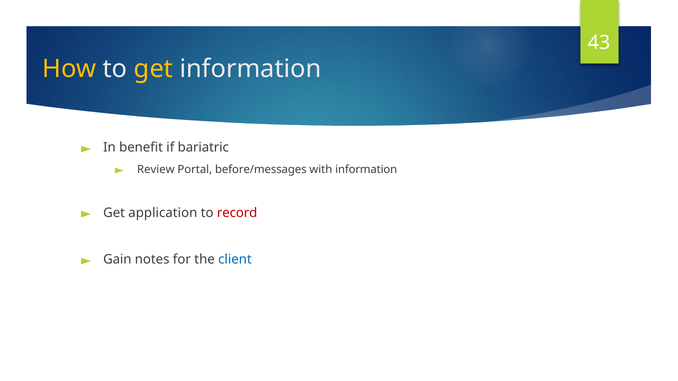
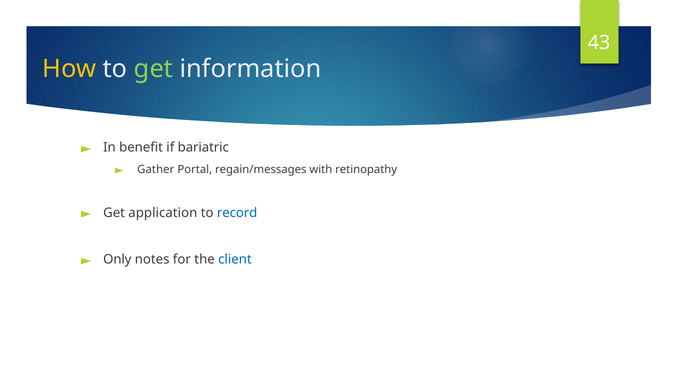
get at (153, 69) colour: yellow -> light green
Review: Review -> Gather
before/messages: before/messages -> regain/messages
with information: information -> retinopathy
record colour: red -> blue
Gain: Gain -> Only
